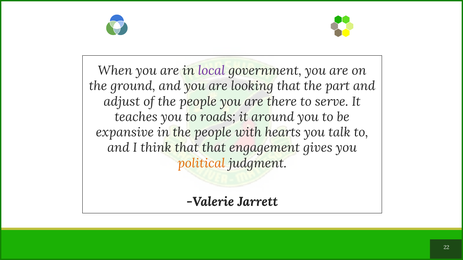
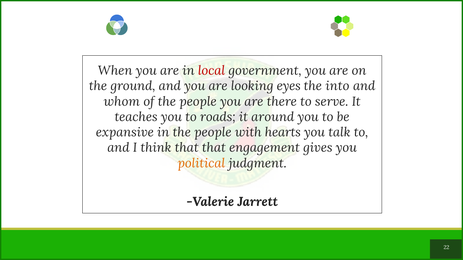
local colour: purple -> red
looking that: that -> eyes
part: part -> into
adjust: adjust -> whom
